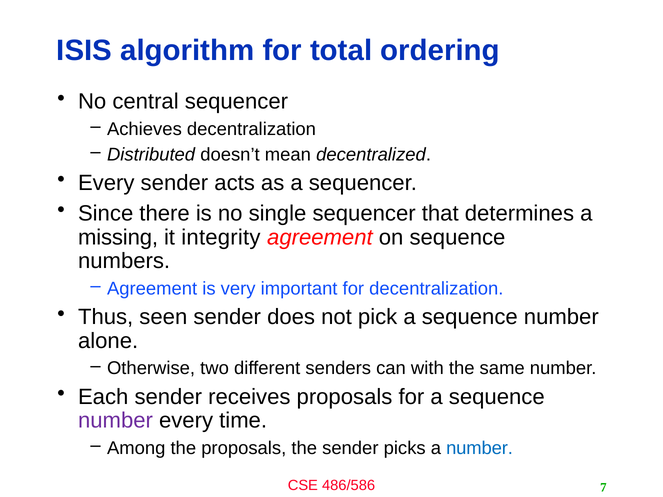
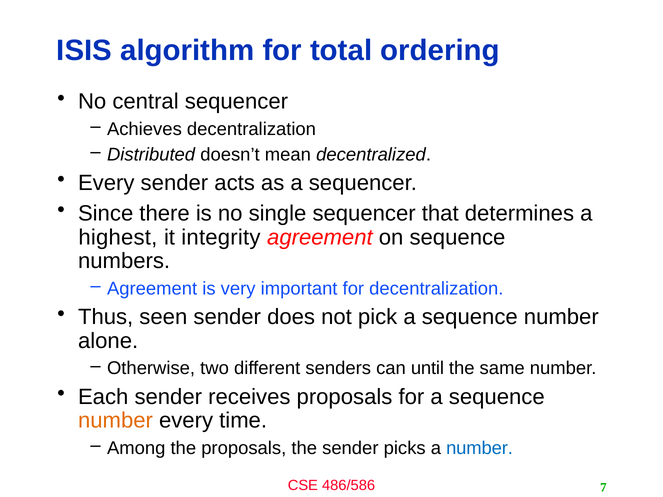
missing: missing -> highest
with: with -> until
number at (115, 421) colour: purple -> orange
